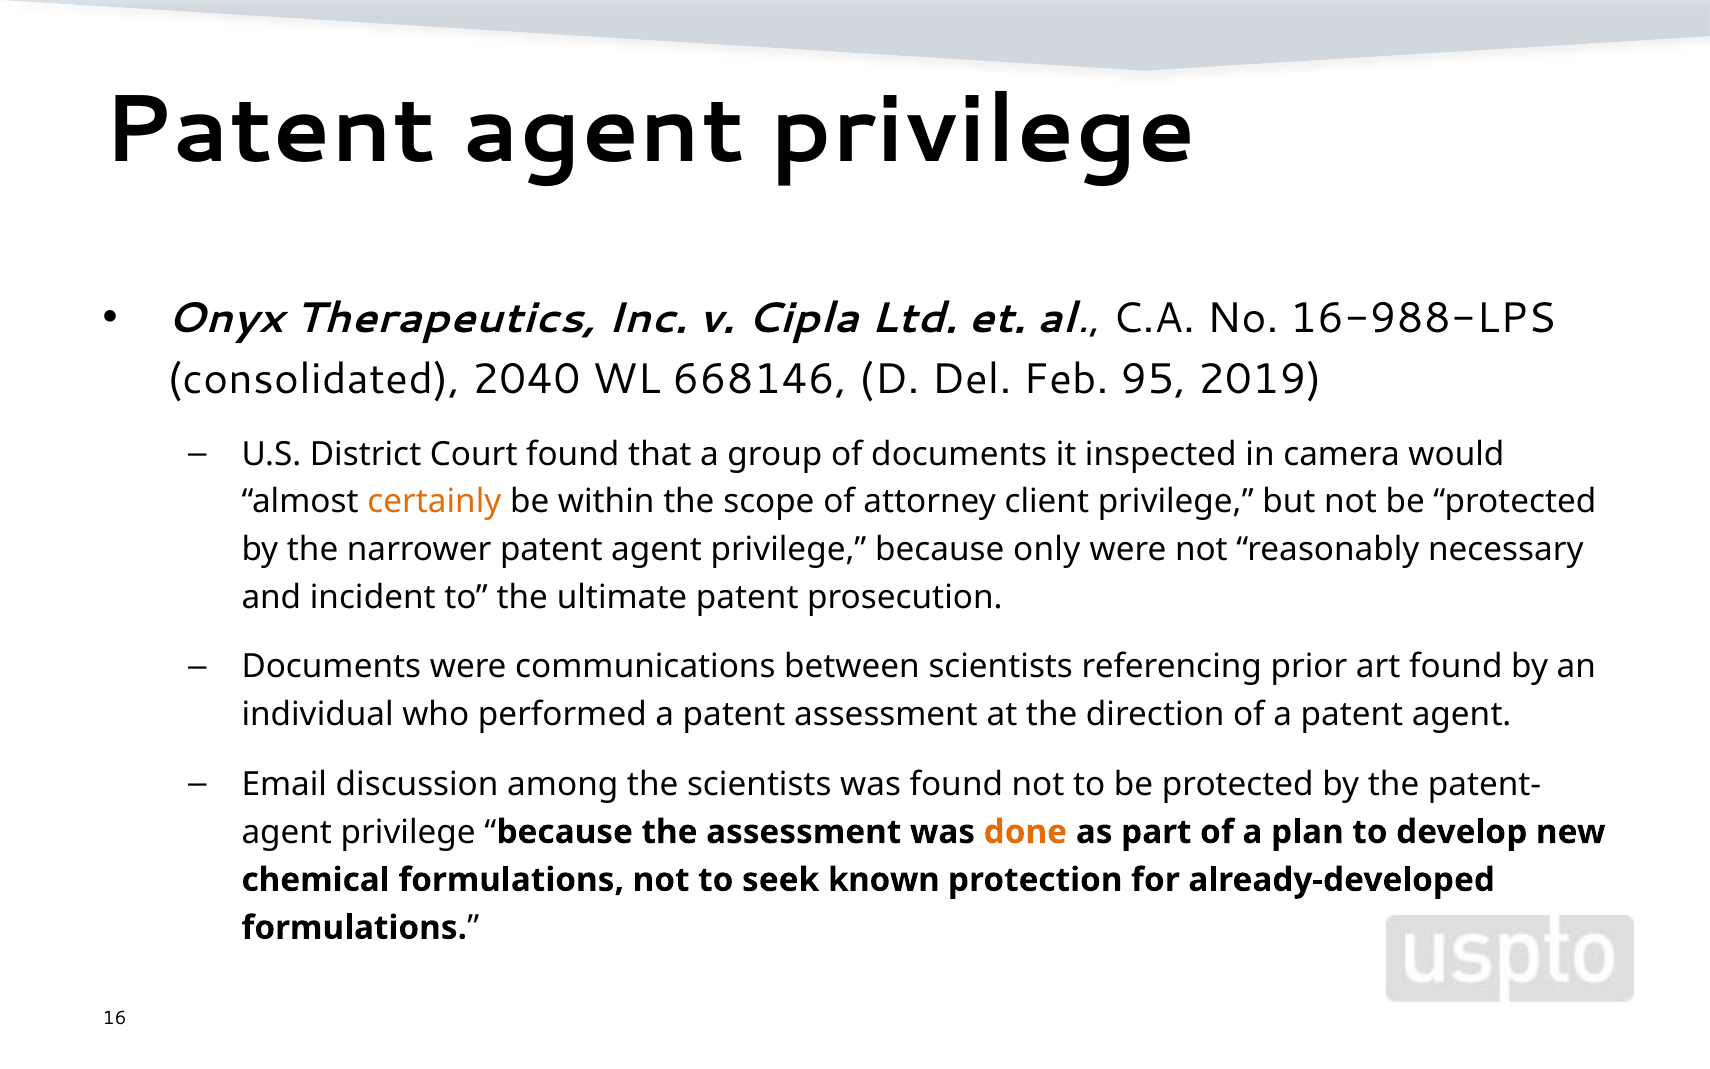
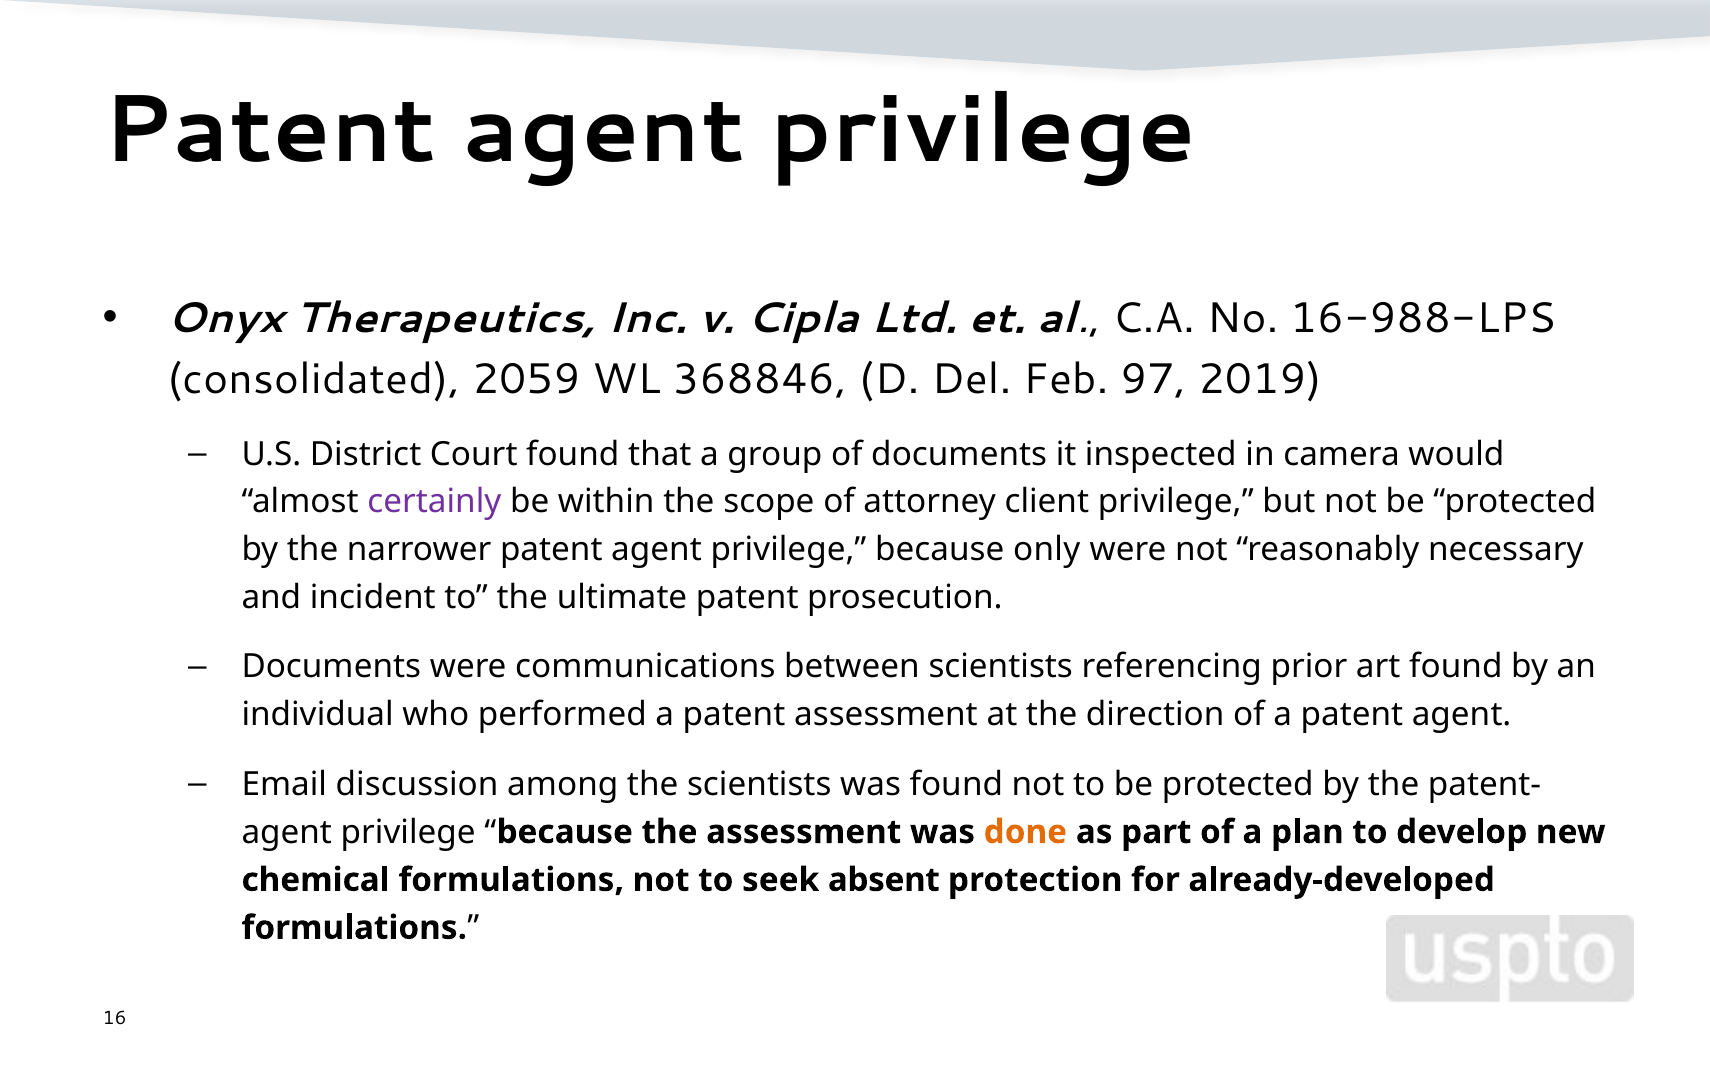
2040: 2040 -> 2059
668146: 668146 -> 368846
95: 95 -> 97
certainly colour: orange -> purple
known: known -> absent
